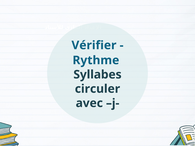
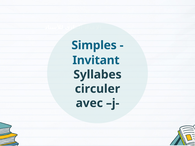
Vérifier: Vérifier -> Simples
Rythme: Rythme -> Invitant
